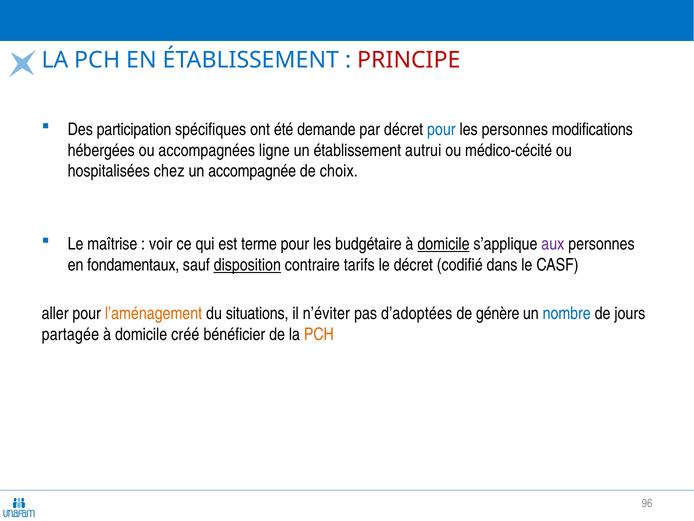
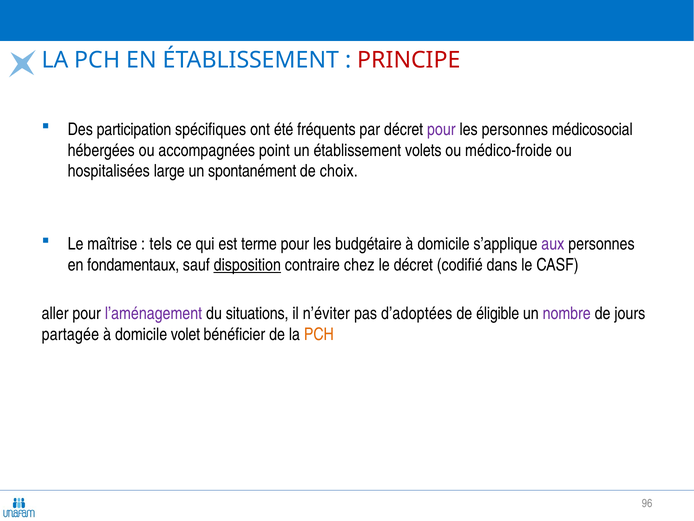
demande: demande -> fréquents
pour at (441, 129) colour: blue -> purple
modifications: modifications -> médicosocial
ligne: ligne -> point
autrui: autrui -> volets
médico-cécité: médico-cécité -> médico-froide
chez: chez -> large
accompagnée: accompagnée -> spontanément
voir: voir -> tels
domicile at (443, 244) underline: present -> none
tarifs: tarifs -> chez
l’aménagement colour: orange -> purple
génère: génère -> éligible
nombre colour: blue -> purple
créé: créé -> volet
